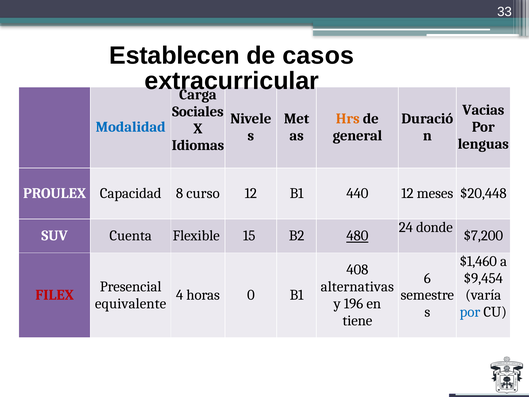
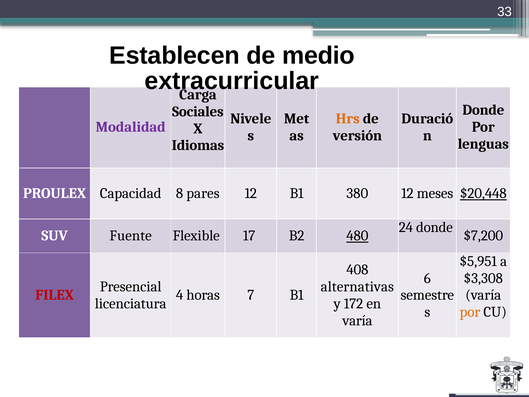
casos: casos -> medio
Vacias at (483, 110): Vacias -> Donde
Modalidad colour: blue -> purple
general: general -> versión
curso: curso -> pares
440: 440 -> 380
$20,448 underline: none -> present
Cuenta: Cuenta -> Fuente
15: 15 -> 17
$1,460: $1,460 -> $5,951
$9,454: $9,454 -> $3,308
0: 0 -> 7
equivalente: equivalente -> licenciatura
196: 196 -> 172
por at (470, 312) colour: blue -> orange
tiene at (357, 320): tiene -> varía
